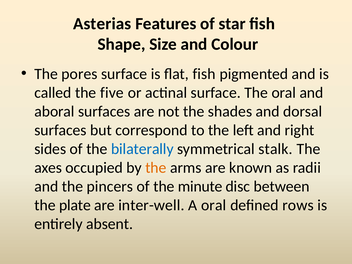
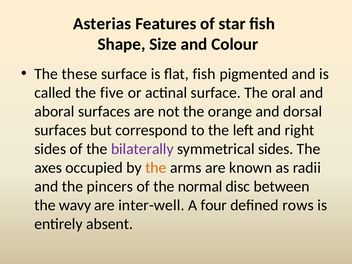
pores: pores -> these
shades: shades -> orange
bilaterally colour: blue -> purple
symmetrical stalk: stalk -> sides
minute: minute -> normal
plate: plate -> wavy
A oral: oral -> four
